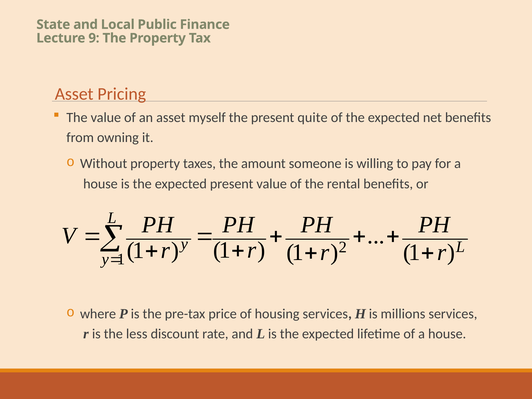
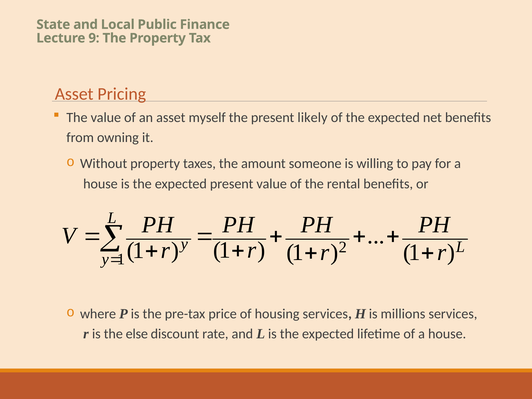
quite: quite -> likely
less: less -> else
